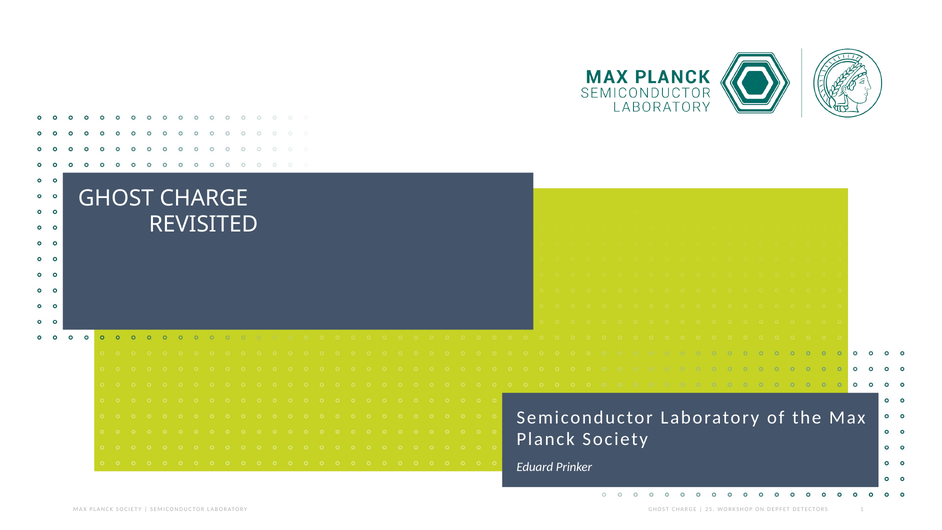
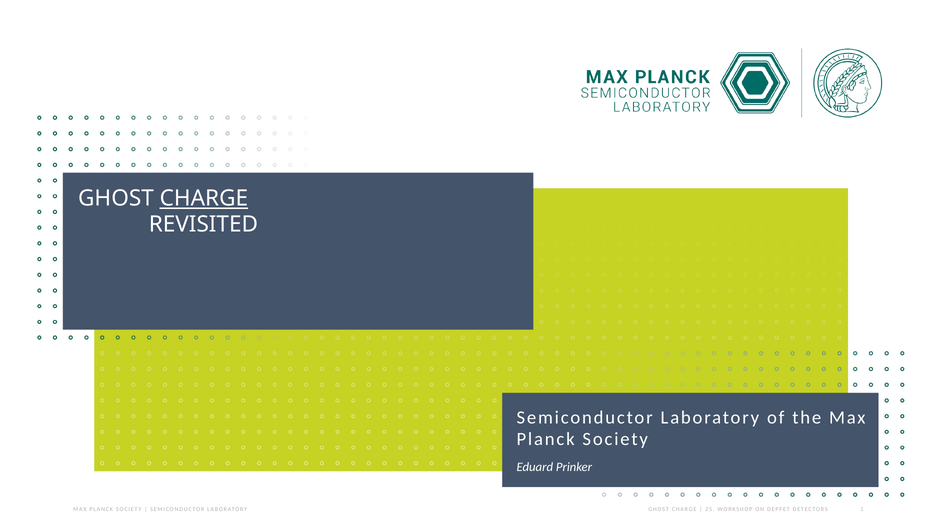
CHARGE at (204, 198) underline: none -> present
